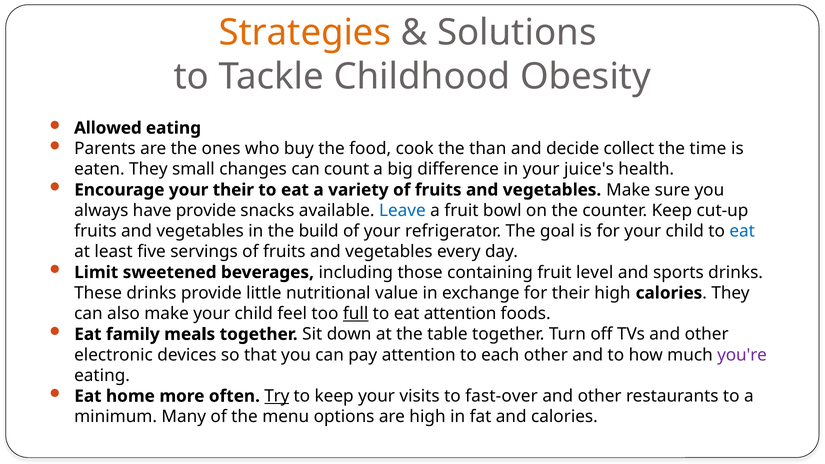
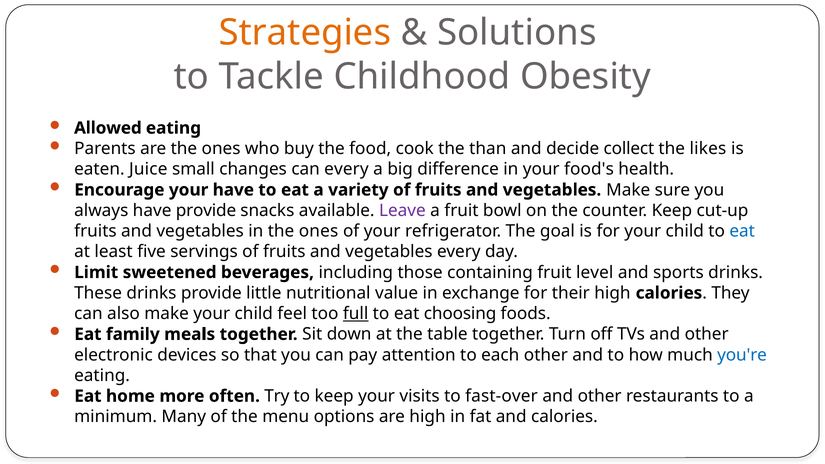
time: time -> likes
eaten They: They -> Juice
can count: count -> every
juice's: juice's -> food's
your their: their -> have
Leave colour: blue -> purple
in the build: build -> ones
eat attention: attention -> choosing
you're colour: purple -> blue
Try underline: present -> none
